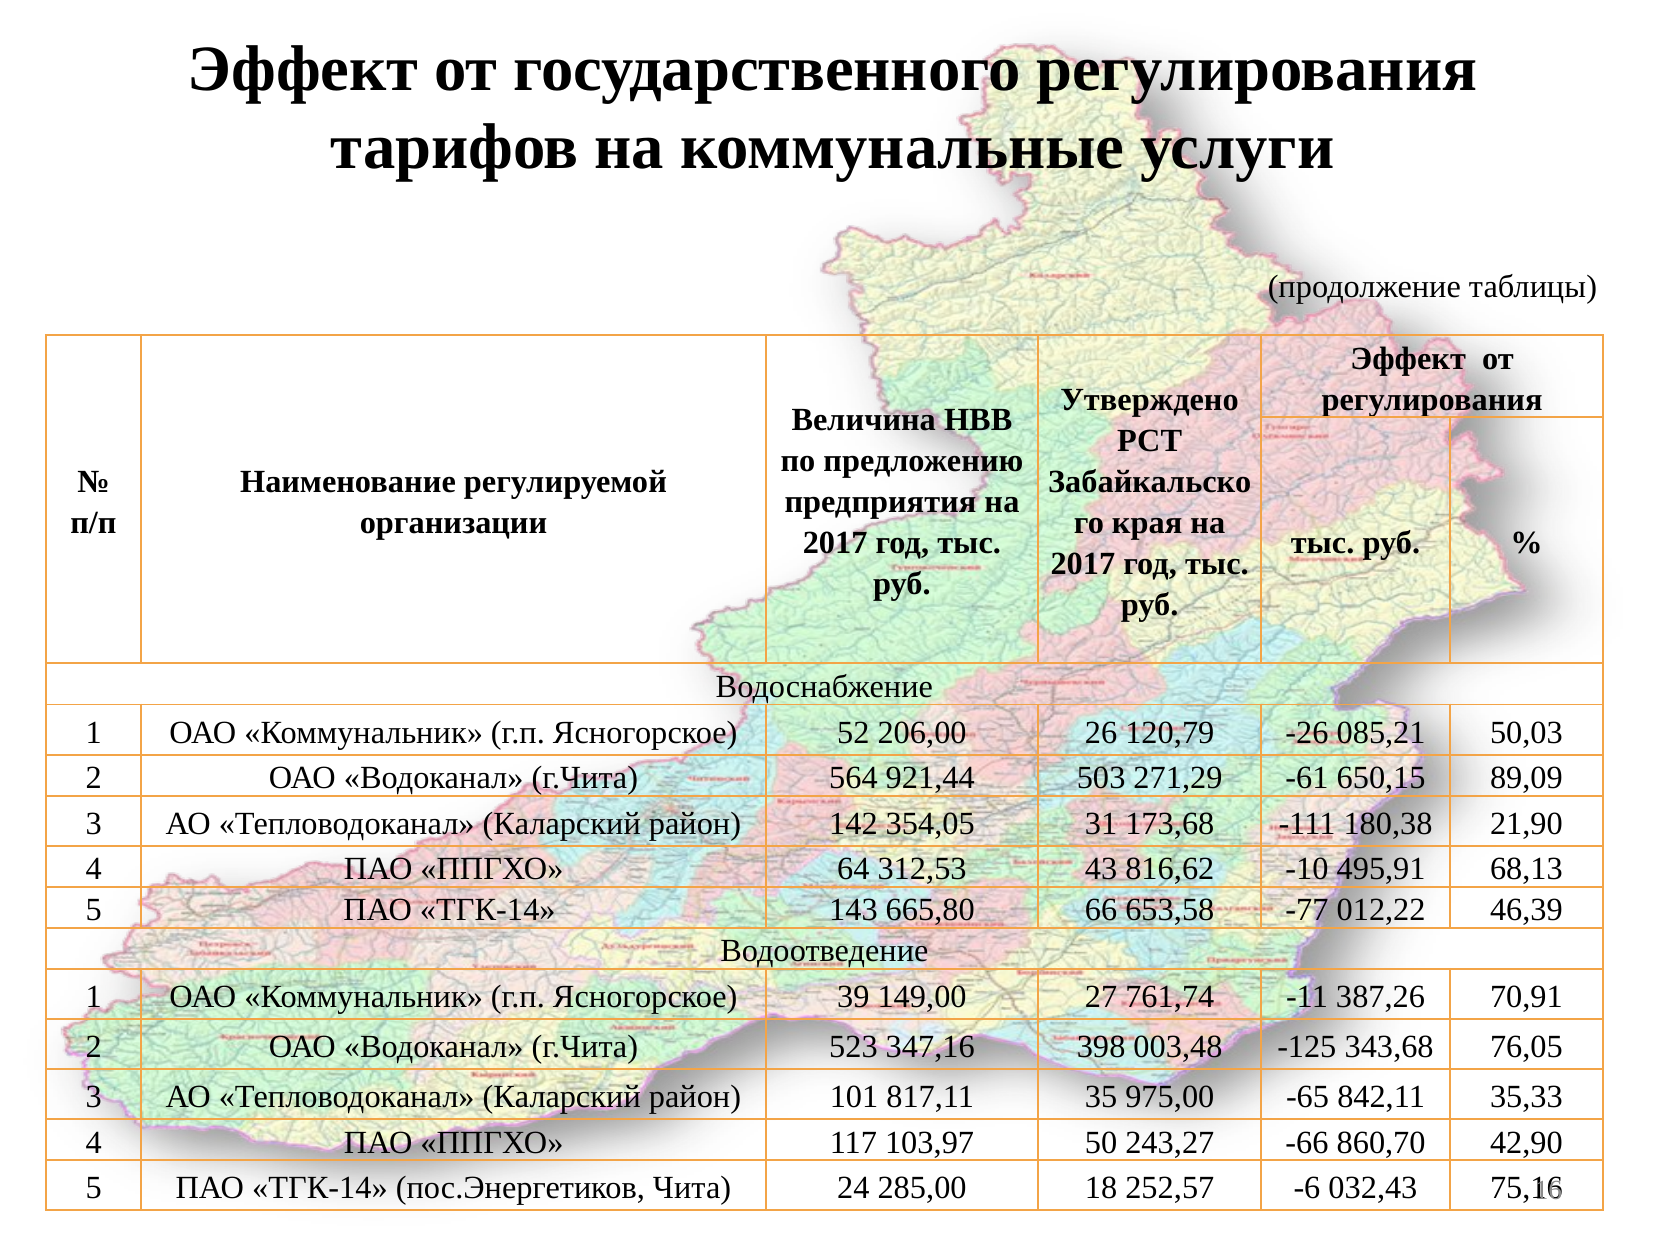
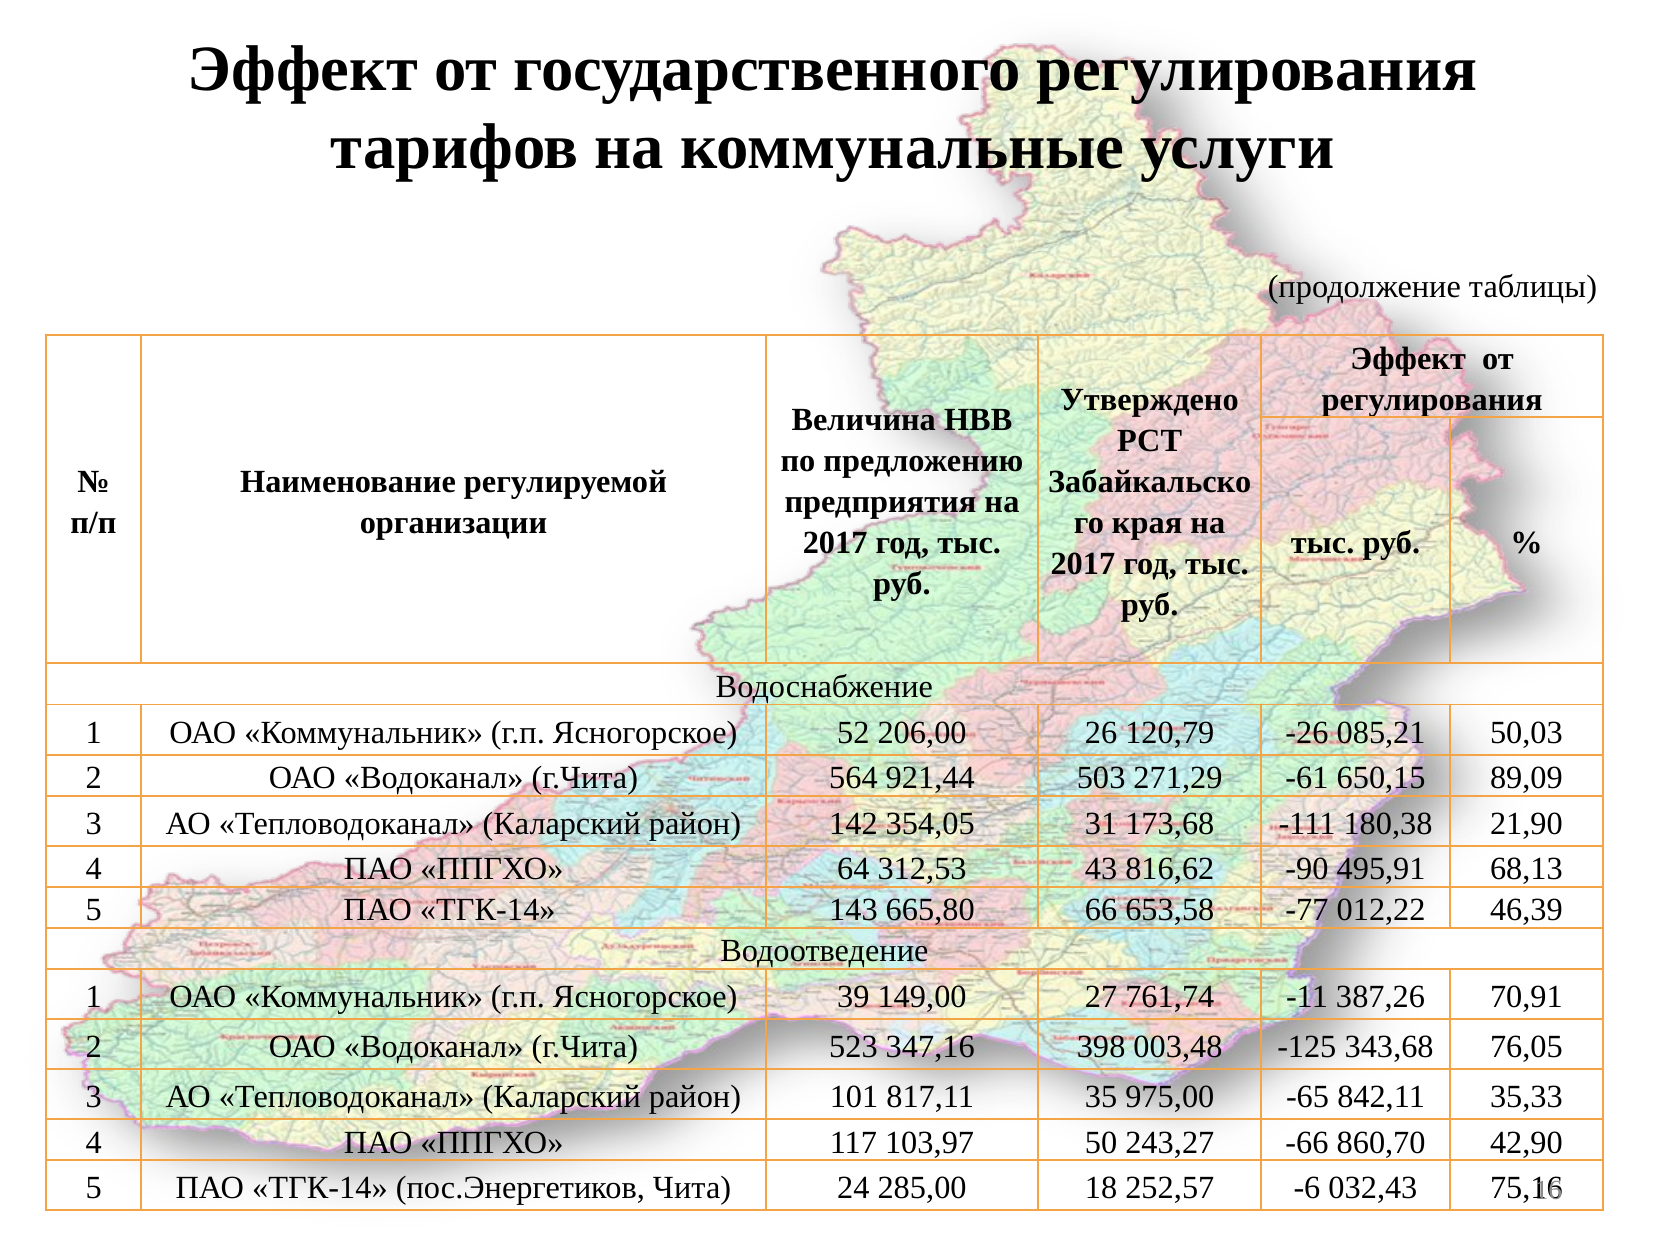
-10: -10 -> -90
